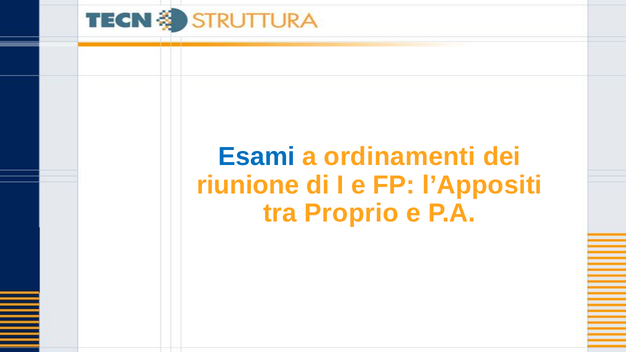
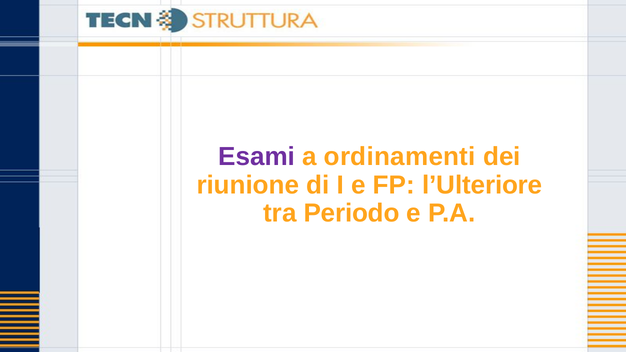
Esami colour: blue -> purple
l’Appositi: l’Appositi -> l’Ulteriore
Proprio: Proprio -> Periodo
